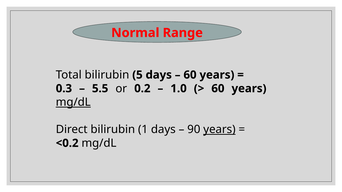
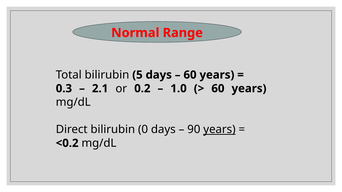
5.5: 5.5 -> 2.1
mg/dL at (73, 102) underline: present -> none
1: 1 -> 0
